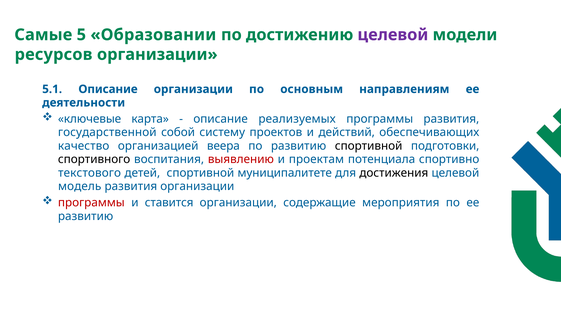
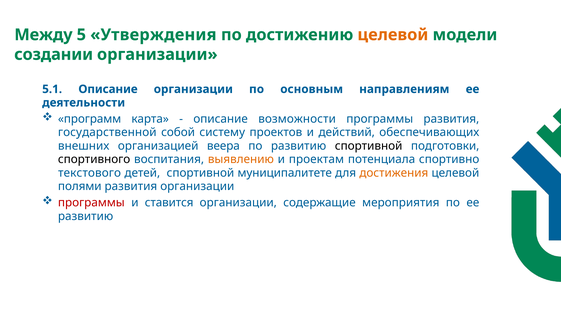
Самые: Самые -> Между
Образовании: Образовании -> Утверждения
целевой at (393, 35) colour: purple -> orange
ресурсов: ресурсов -> создании
ключевые: ключевые -> программ
реализуемых: реализуемых -> возможности
качество: качество -> внешних
выявлению colour: red -> orange
достижения colour: black -> orange
модель: модель -> полями
